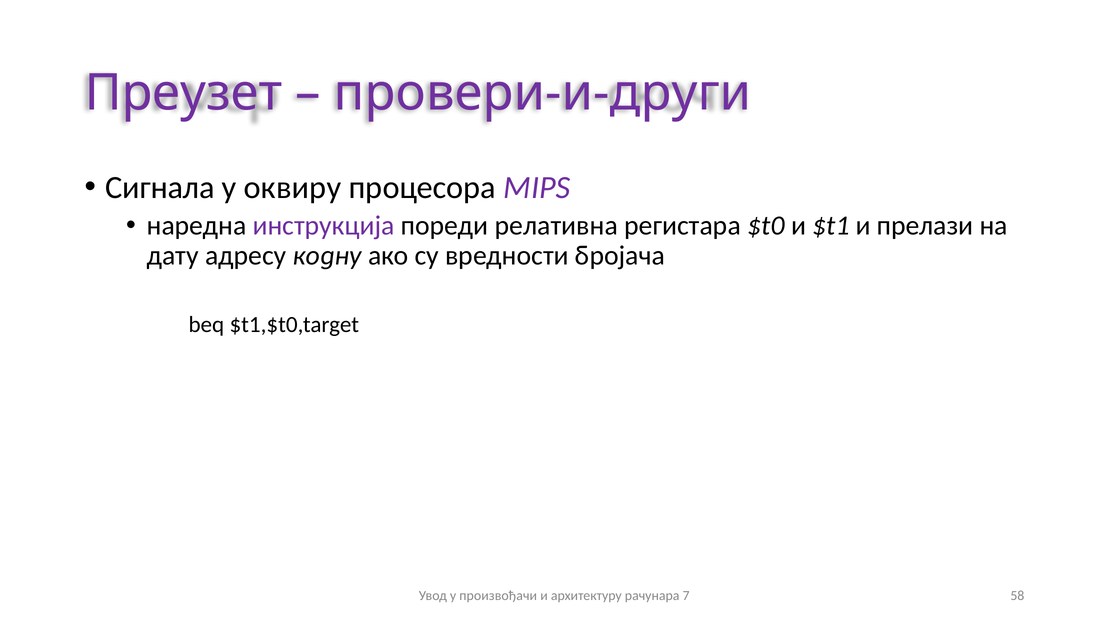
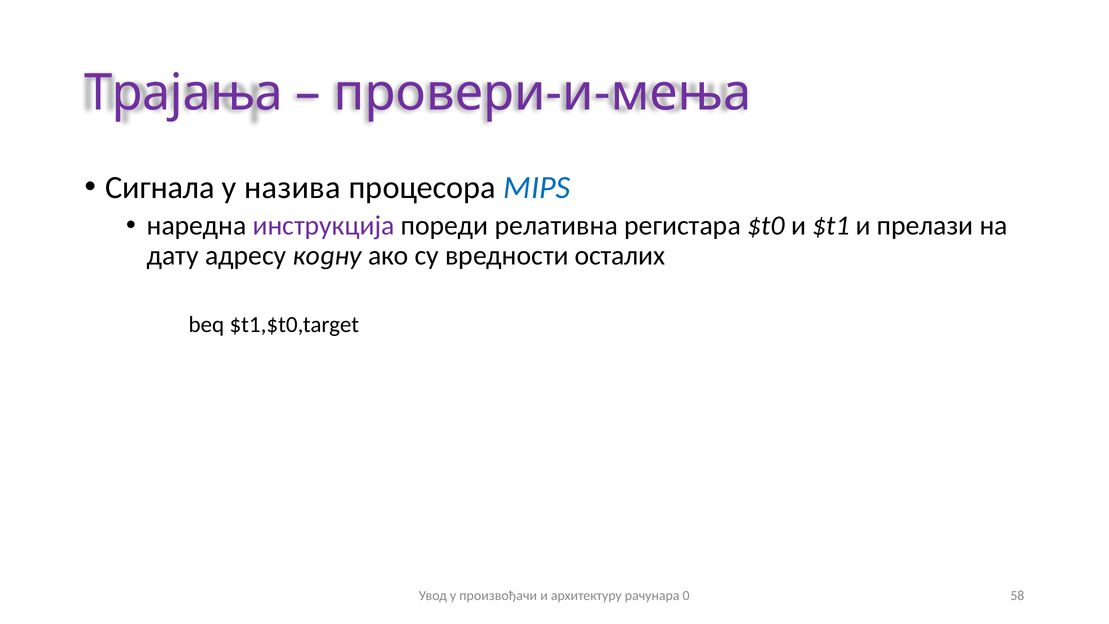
Преузет: Преузет -> Трајања
провери-и-други: провери-и-други -> провери-и-мења
оквиру: оквиру -> назива
MIPS colour: purple -> blue
бројача: бројача -> осталих
7: 7 -> 0
